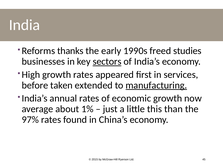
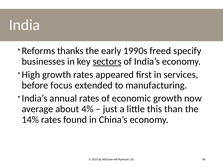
studies: studies -> specify
taken: taken -> focus
manufacturing underline: present -> none
1%: 1% -> 4%
97%: 97% -> 14%
